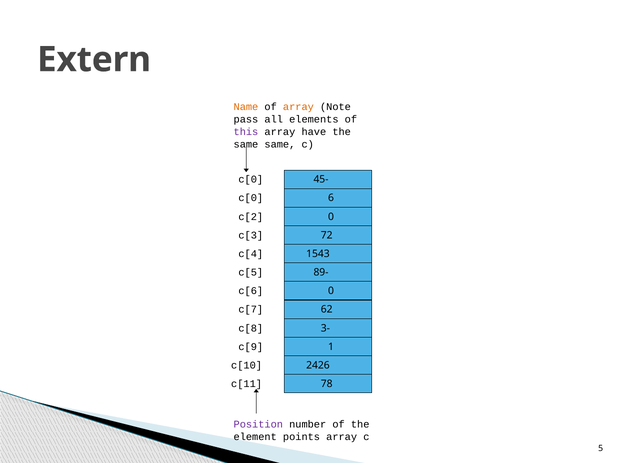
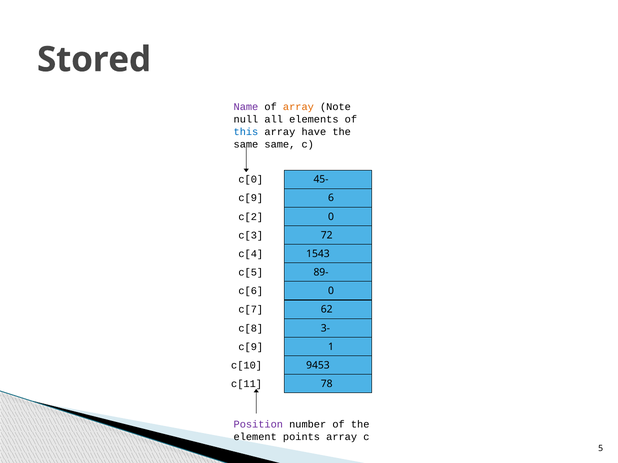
Extern: Extern -> Stored
Name colour: orange -> purple
pass: pass -> null
this colour: purple -> blue
c[0 at (251, 198): c[0 -> c[9
2426: 2426 -> 9453
